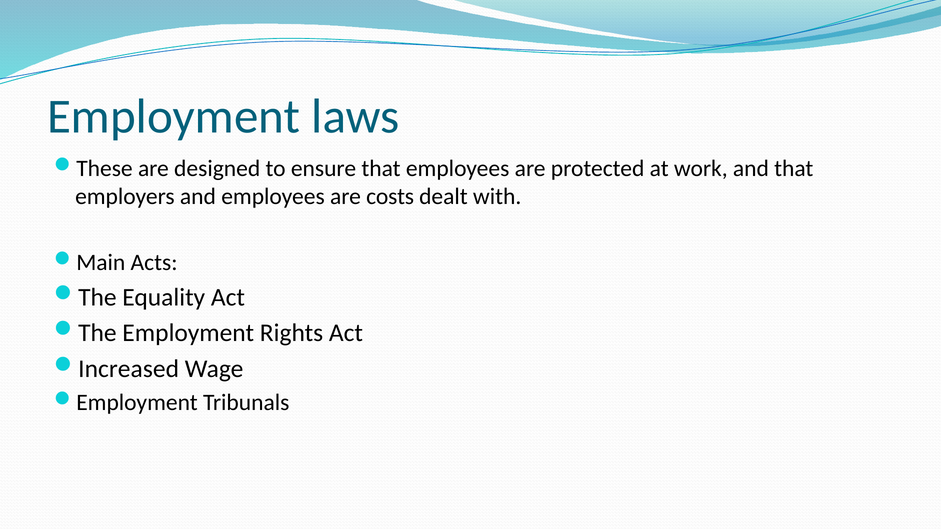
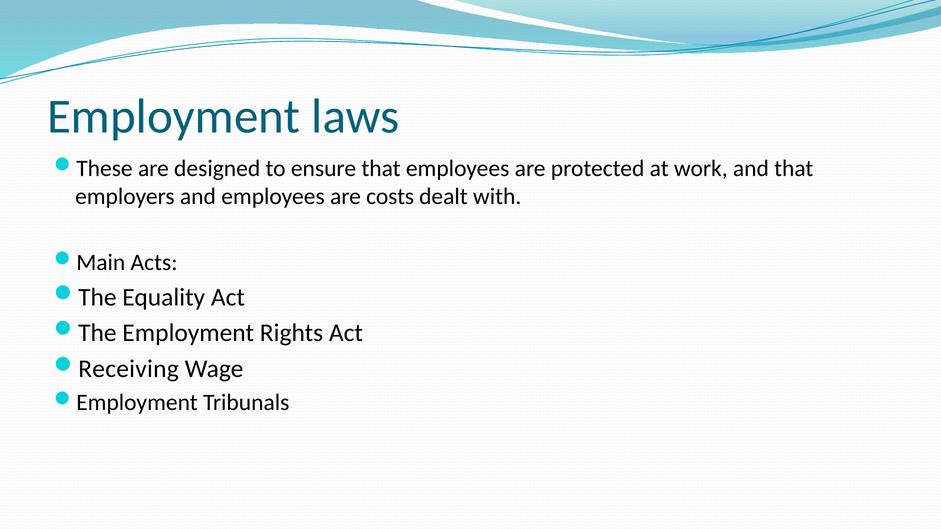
Increased: Increased -> Receiving
